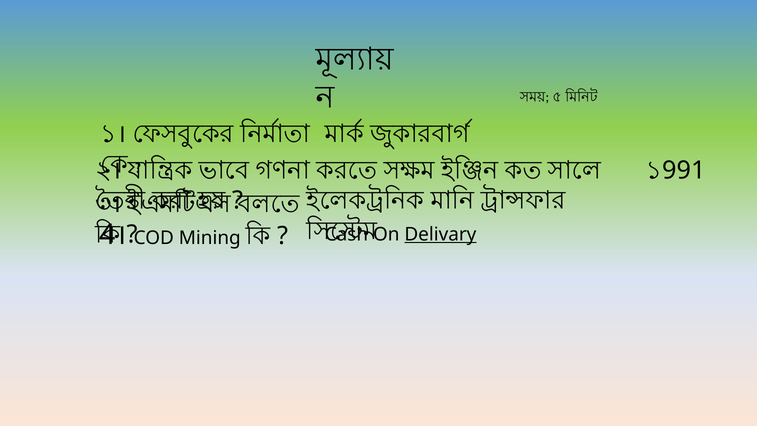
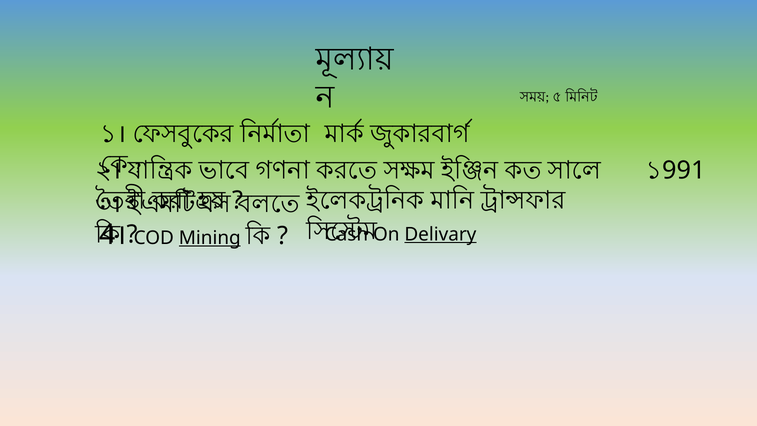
Mining underline: none -> present
